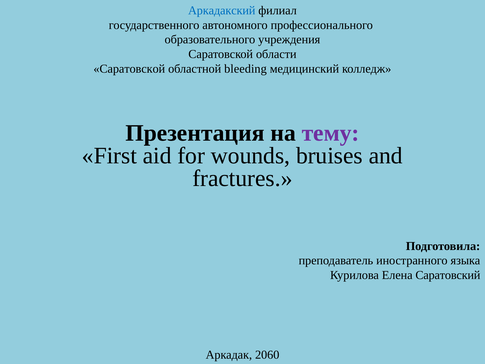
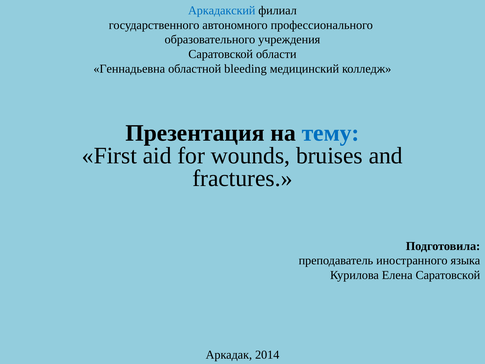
Саратовской at (129, 69): Саратовской -> Геннадьевна
тему colour: purple -> blue
Елена Саратовский: Саратовский -> Саратовской
2060: 2060 -> 2014
